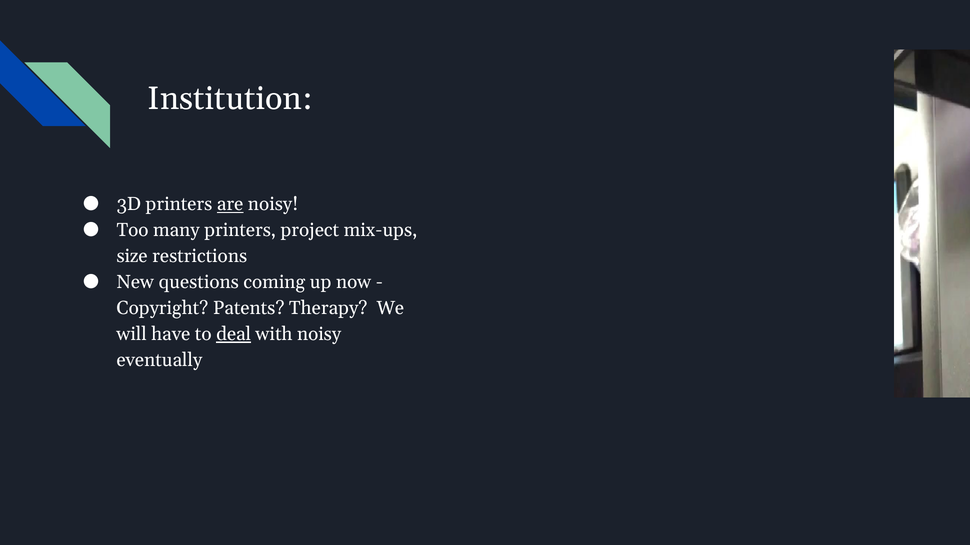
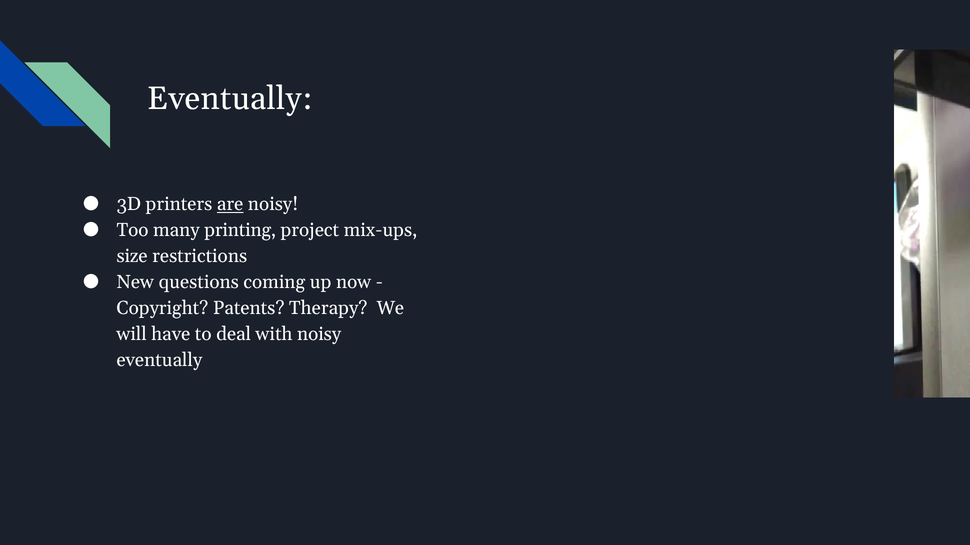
Institution at (230, 99): Institution -> Eventually
many printers: printers -> printing
deal underline: present -> none
